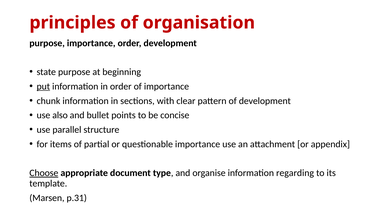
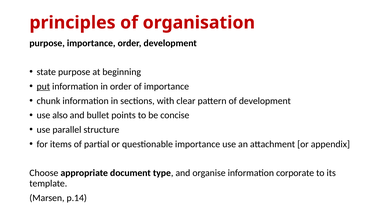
Choose underline: present -> none
regarding: regarding -> corporate
p.31: p.31 -> p.14
